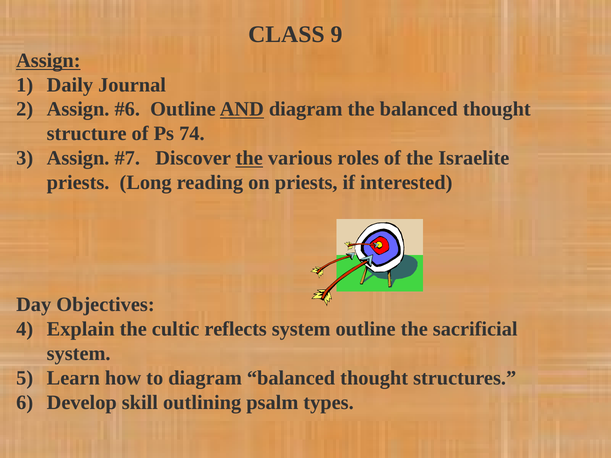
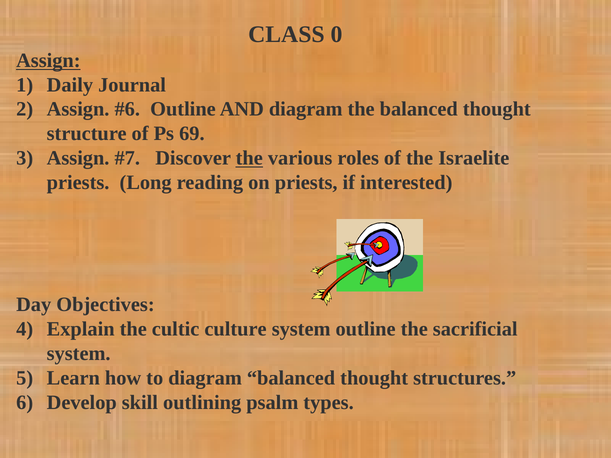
9: 9 -> 0
AND underline: present -> none
74: 74 -> 69
reflects: reflects -> culture
